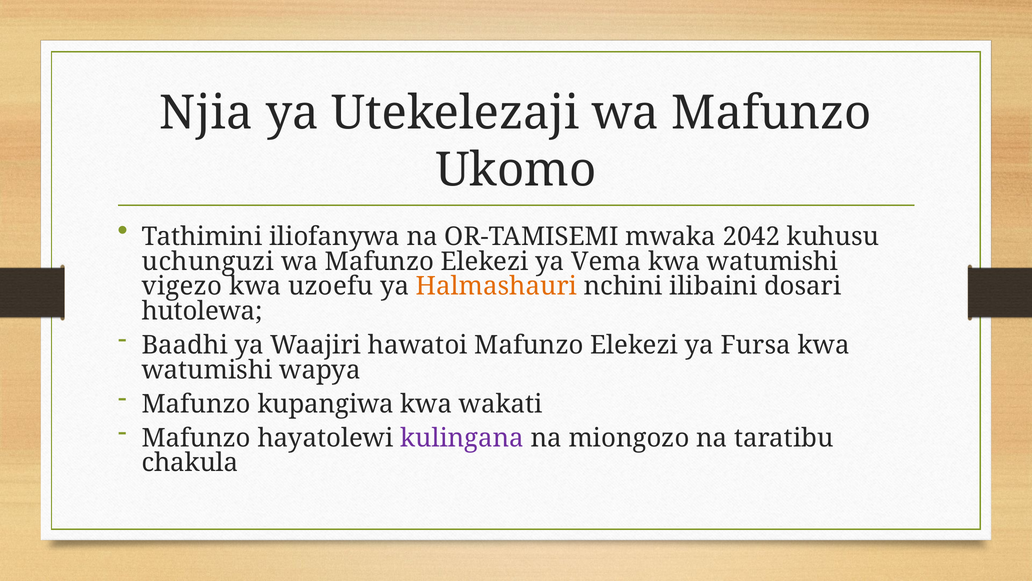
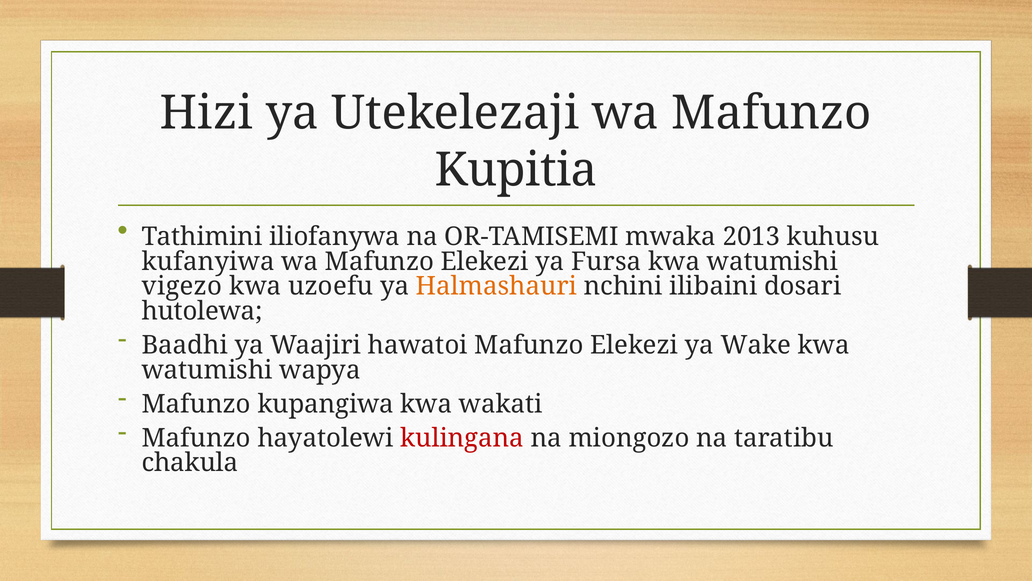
Njia: Njia -> Hizi
Ukomo: Ukomo -> Kupitia
2042: 2042 -> 2013
uchunguzi: uchunguzi -> kufanyiwa
Vema: Vema -> Fursa
Fursa: Fursa -> Wake
kulingana colour: purple -> red
